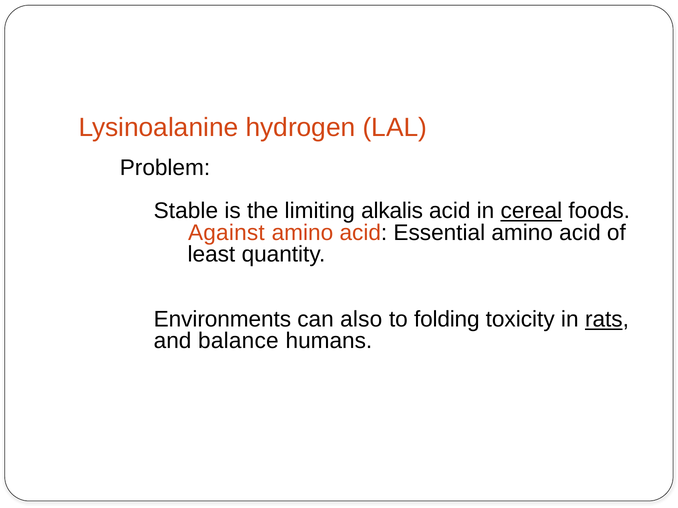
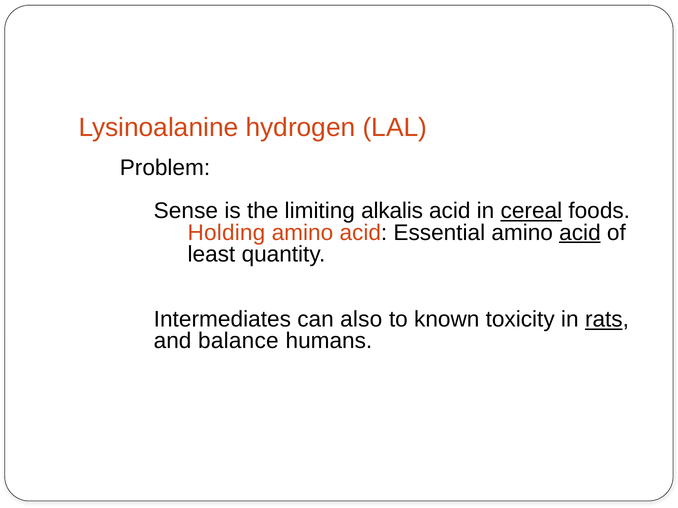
Stable: Stable -> Sense
Against: Against -> Holding
acid at (580, 233) underline: none -> present
Environments: Environments -> Intermediates
folding: folding -> known
